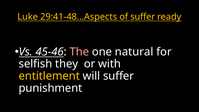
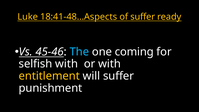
29:41-48…Aspects: 29:41-48…Aspects -> 18:41-48…Aspects
The colour: pink -> light blue
natural: natural -> coming
selfish they: they -> with
